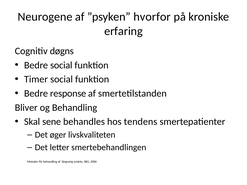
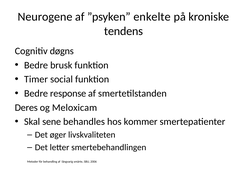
hvorfor: hvorfor -> enkelte
erfaring: erfaring -> tendens
Bedre social: social -> brusk
Bliver: Bliver -> Deres
og Behandling: Behandling -> Meloxicam
tendens: tendens -> kommer
